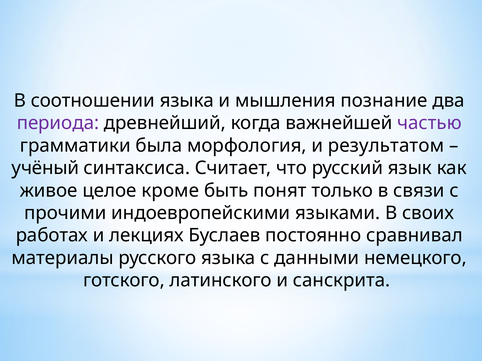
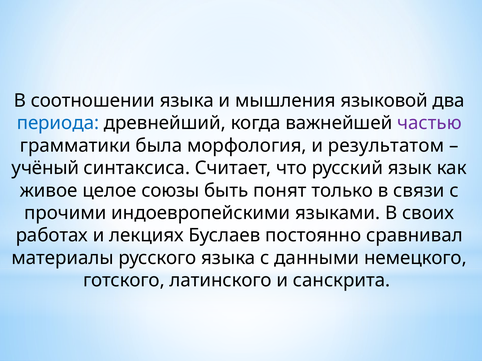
познание: познание -> языковой
периода colour: purple -> blue
кроме: кроме -> союзы
